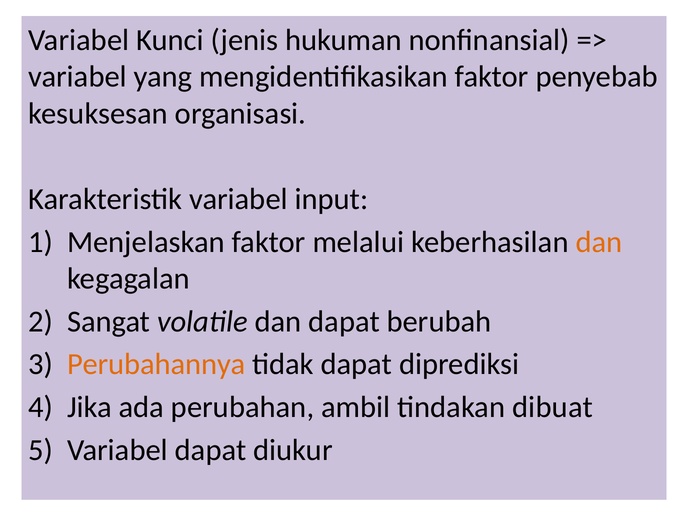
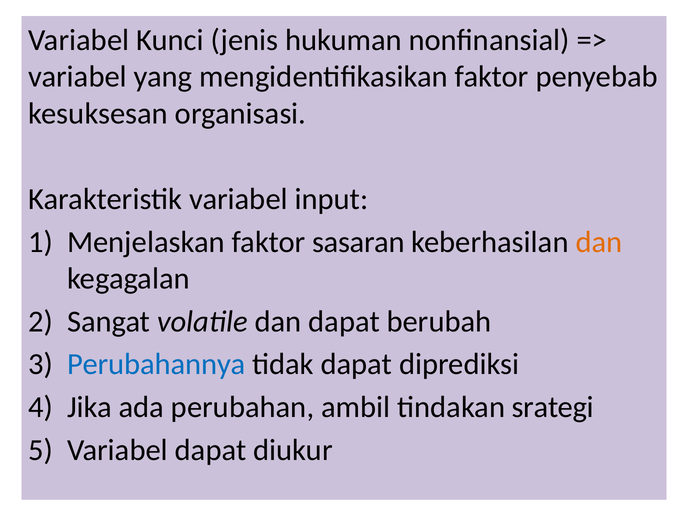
melalui: melalui -> sasaran
Perubahannya colour: orange -> blue
dibuat: dibuat -> srategi
